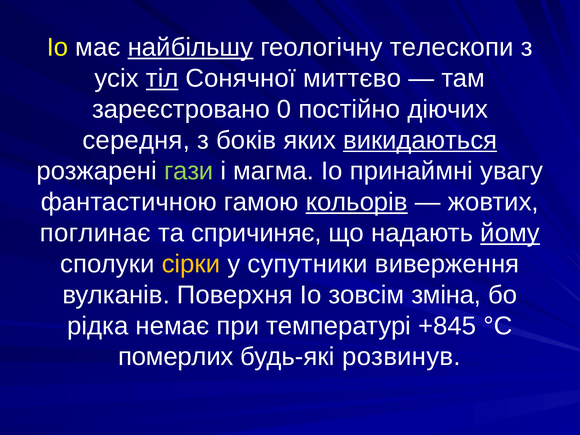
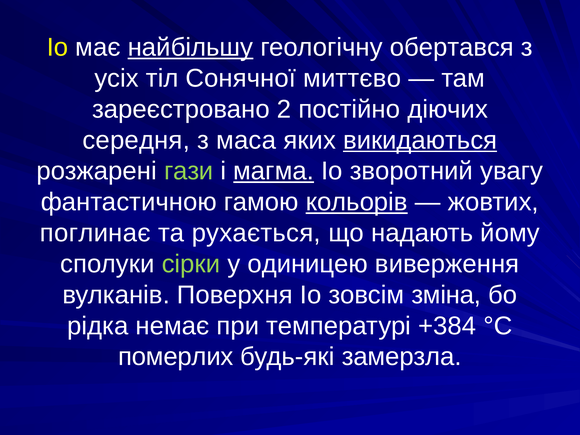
телескопи: телескопи -> обертався
тіл underline: present -> none
0: 0 -> 2
боків: боків -> маса
магма underline: none -> present
принаймні: принаймні -> зворотний
спричиняє: спричиняє -> рухається
йому underline: present -> none
сірки colour: yellow -> light green
супутники: супутники -> одиницею
+845: +845 -> +384
розвинув: розвинув -> замерзла
